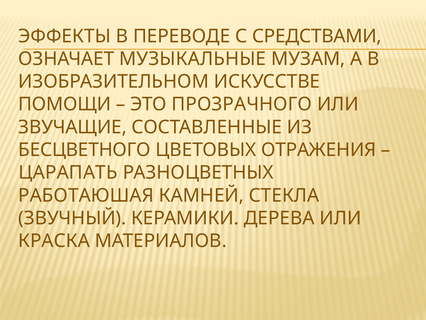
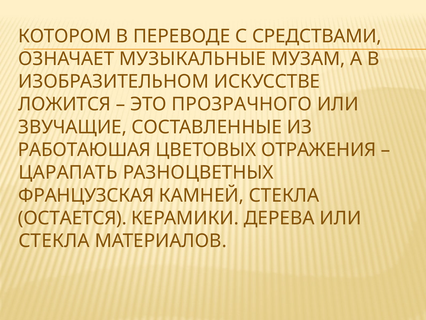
ЭФФЕКТЫ: ЭФФЕКТЫ -> КОТОРОМ
ПОМОЩИ: ПОМОЩИ -> ЛОЖИТСЯ
БЕСЦВЕТНОГО: БЕСЦВЕТНОГО -> РАБОТАЮШАЯ
РАБОТАЮШАЯ: РАБОТАЮШАЯ -> ФРАНЦУЗСКАЯ
ЗВУЧНЫЙ: ЗВУЧНЫЙ -> ОСТАЕТСЯ
КРАСКА at (54, 241): КРАСКА -> СТЕКЛА
